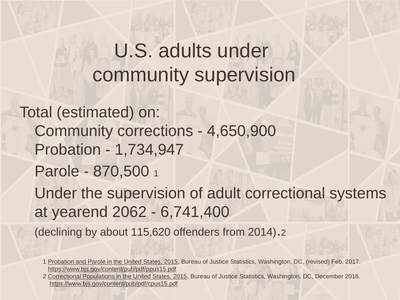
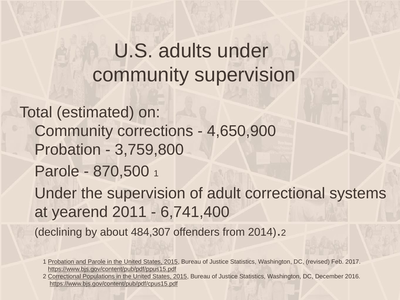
1,734,947: 1,734,947 -> 3,759,800
2062: 2062 -> 2011
115,620: 115,620 -> 484,307
